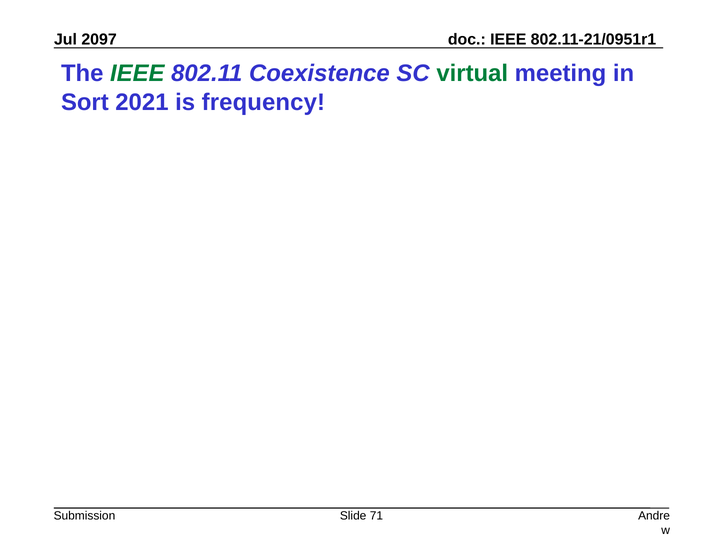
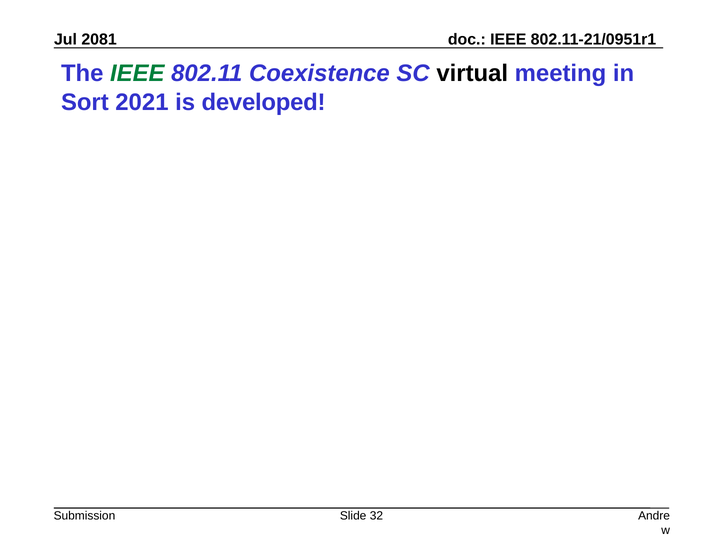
2097: 2097 -> 2081
virtual colour: green -> black
frequency: frequency -> developed
71: 71 -> 32
